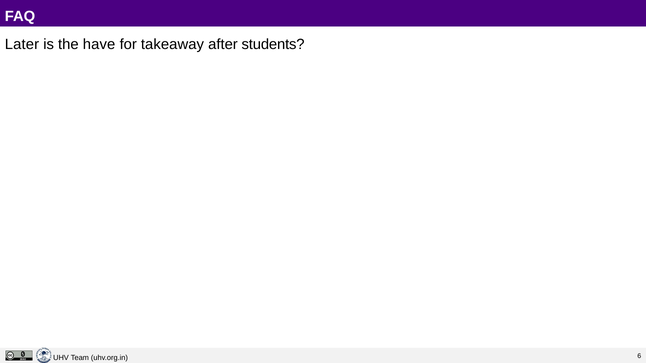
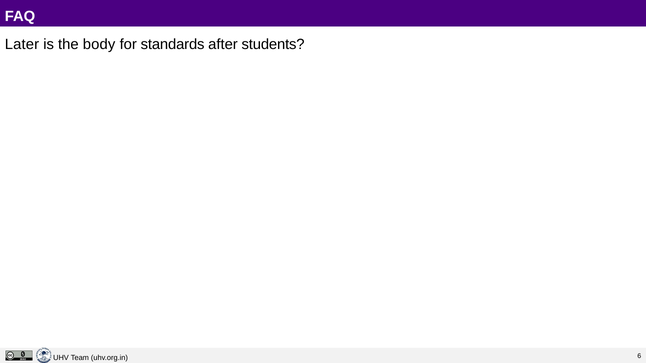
have: have -> body
takeaway: takeaway -> standards
